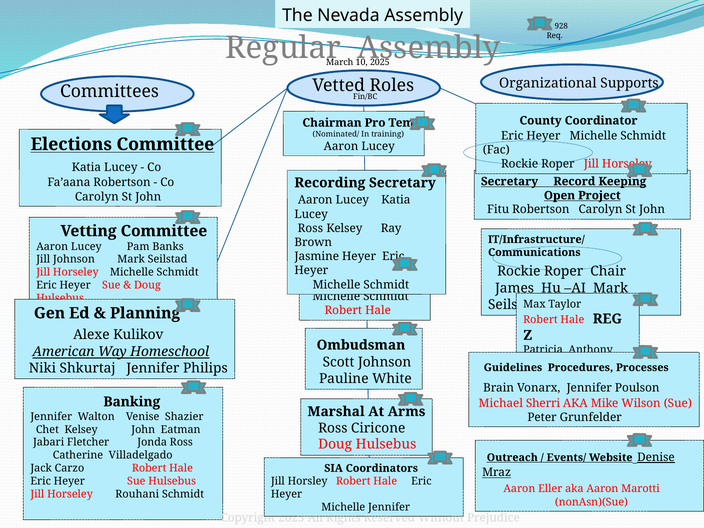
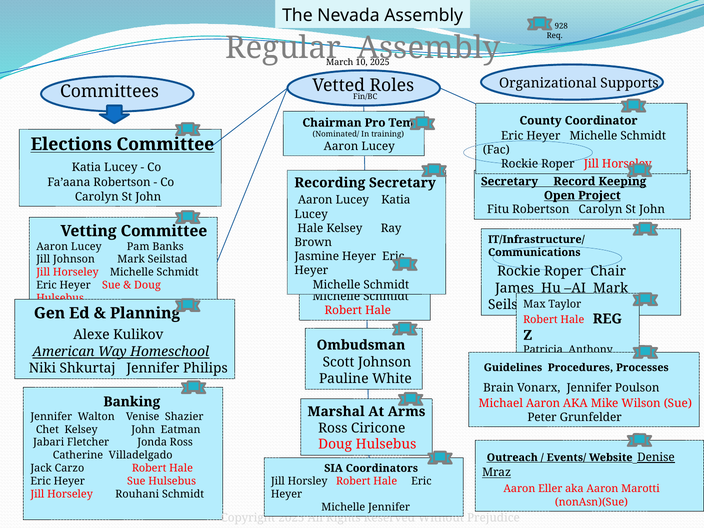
Ross at (310, 228): Ross -> Hale
Michael Sherri: Sherri -> Aaron
